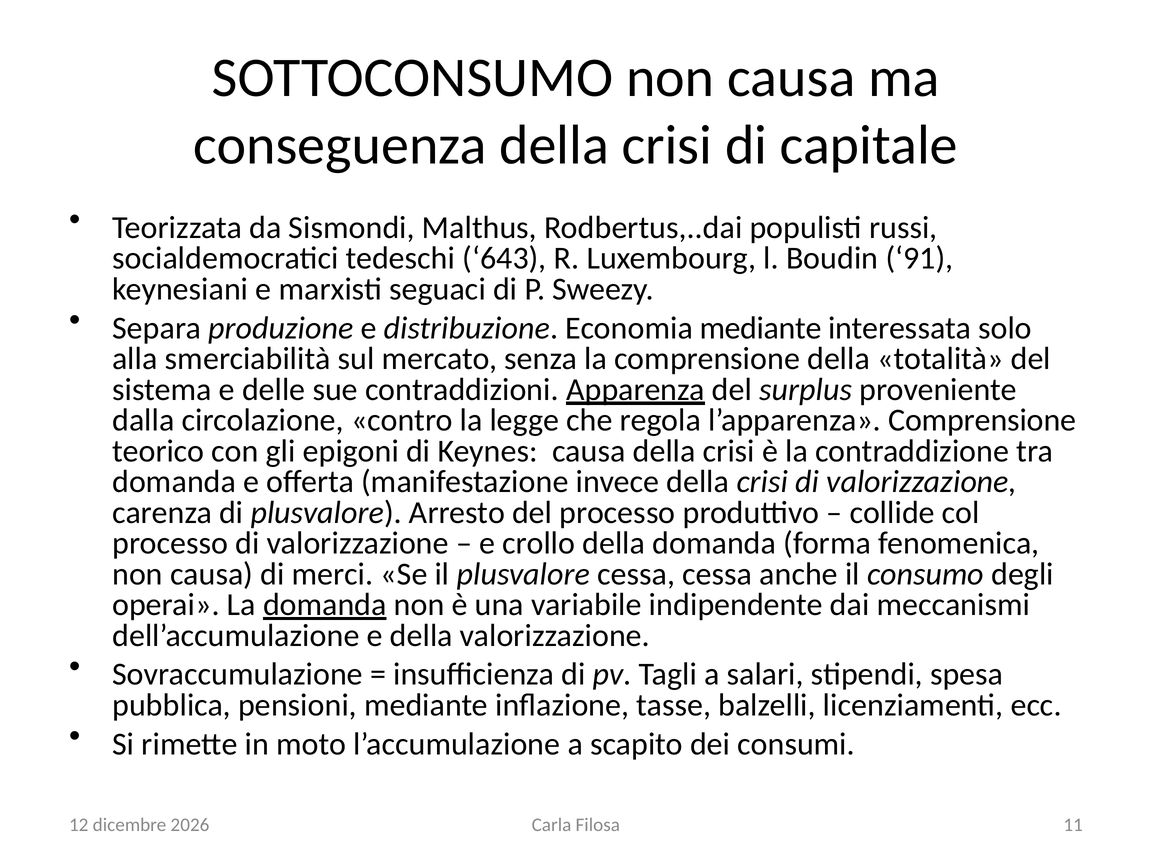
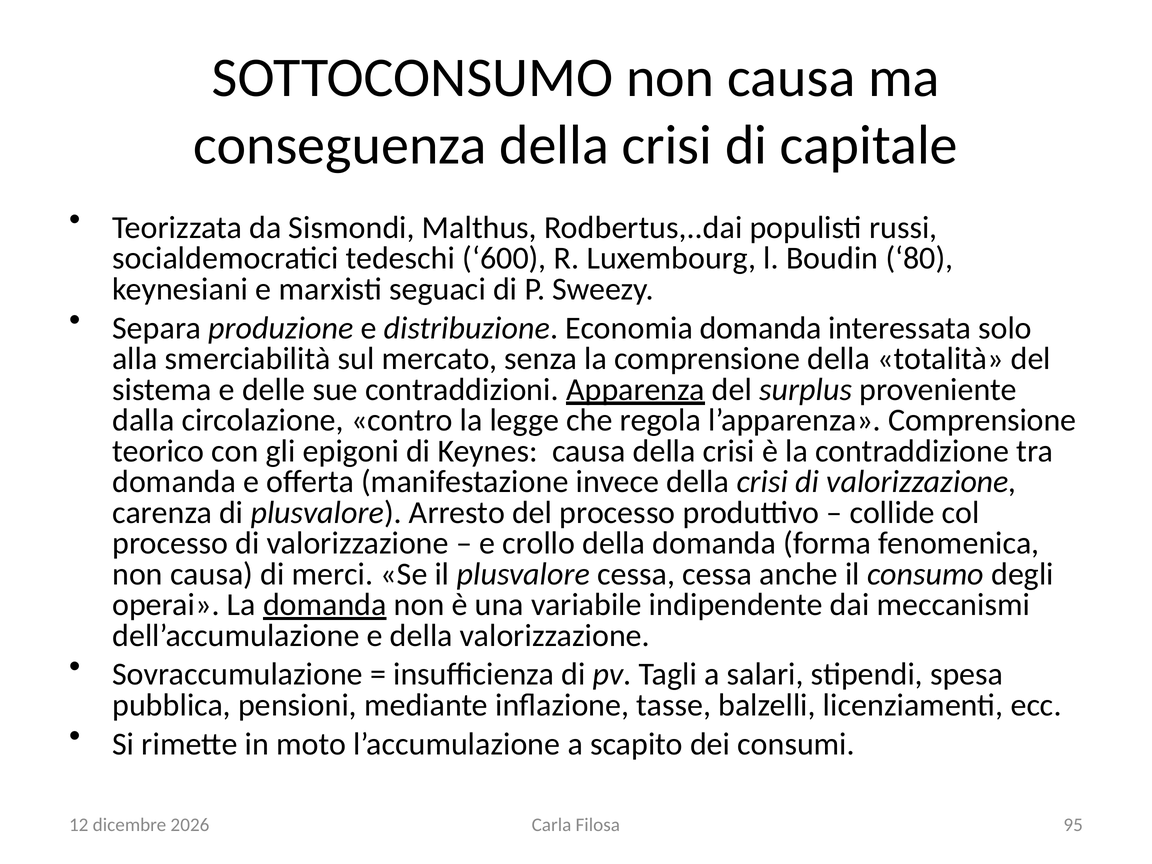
643: 643 -> 600
91: 91 -> 80
Economia mediante: mediante -> domanda
11: 11 -> 95
